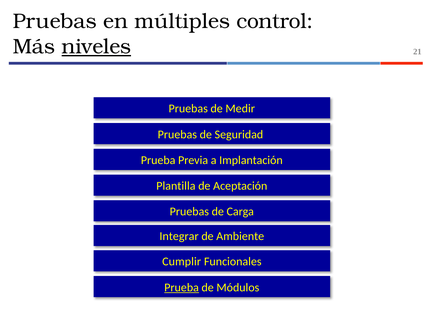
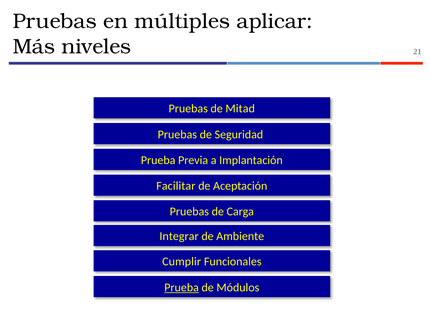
control: control -> aplicar
niveles underline: present -> none
Medir: Medir -> Mitad
Plantilla: Plantilla -> Facilitar
